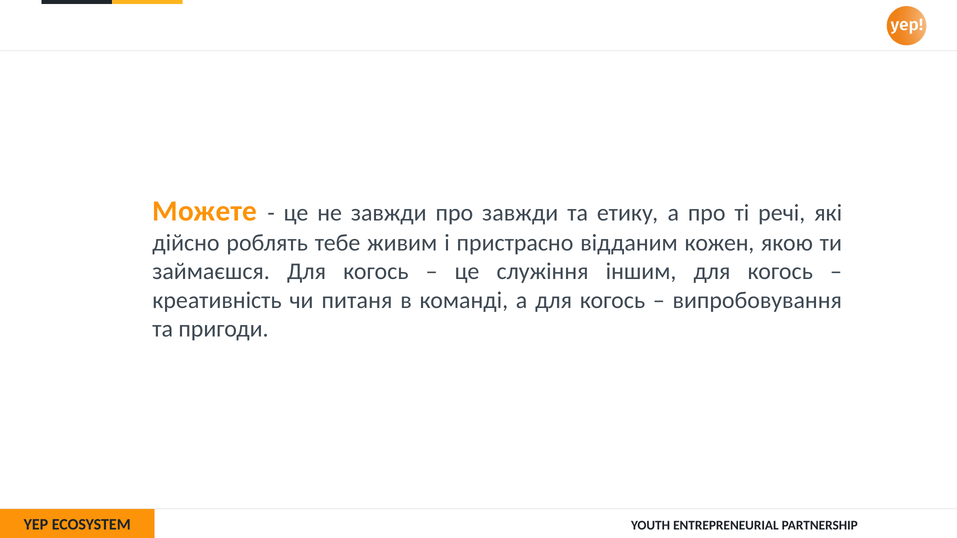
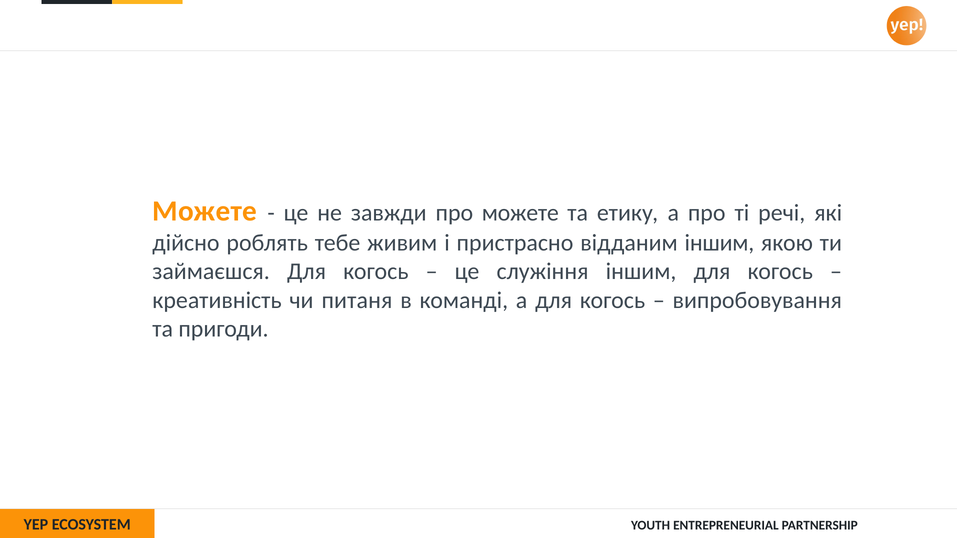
про завжди: завжди -> можете
відданим кожен: кожен -> іншим
